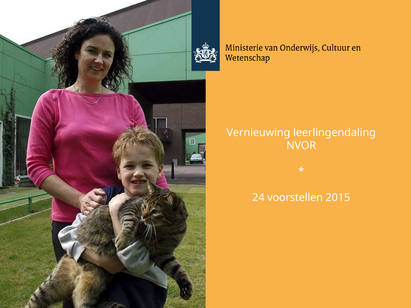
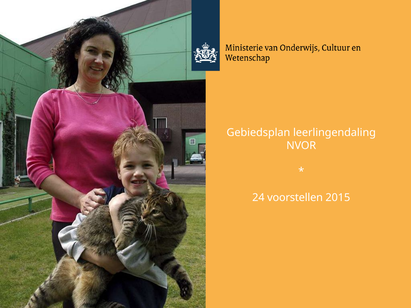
Vernieuwing: Vernieuwing -> Gebiedsplan
